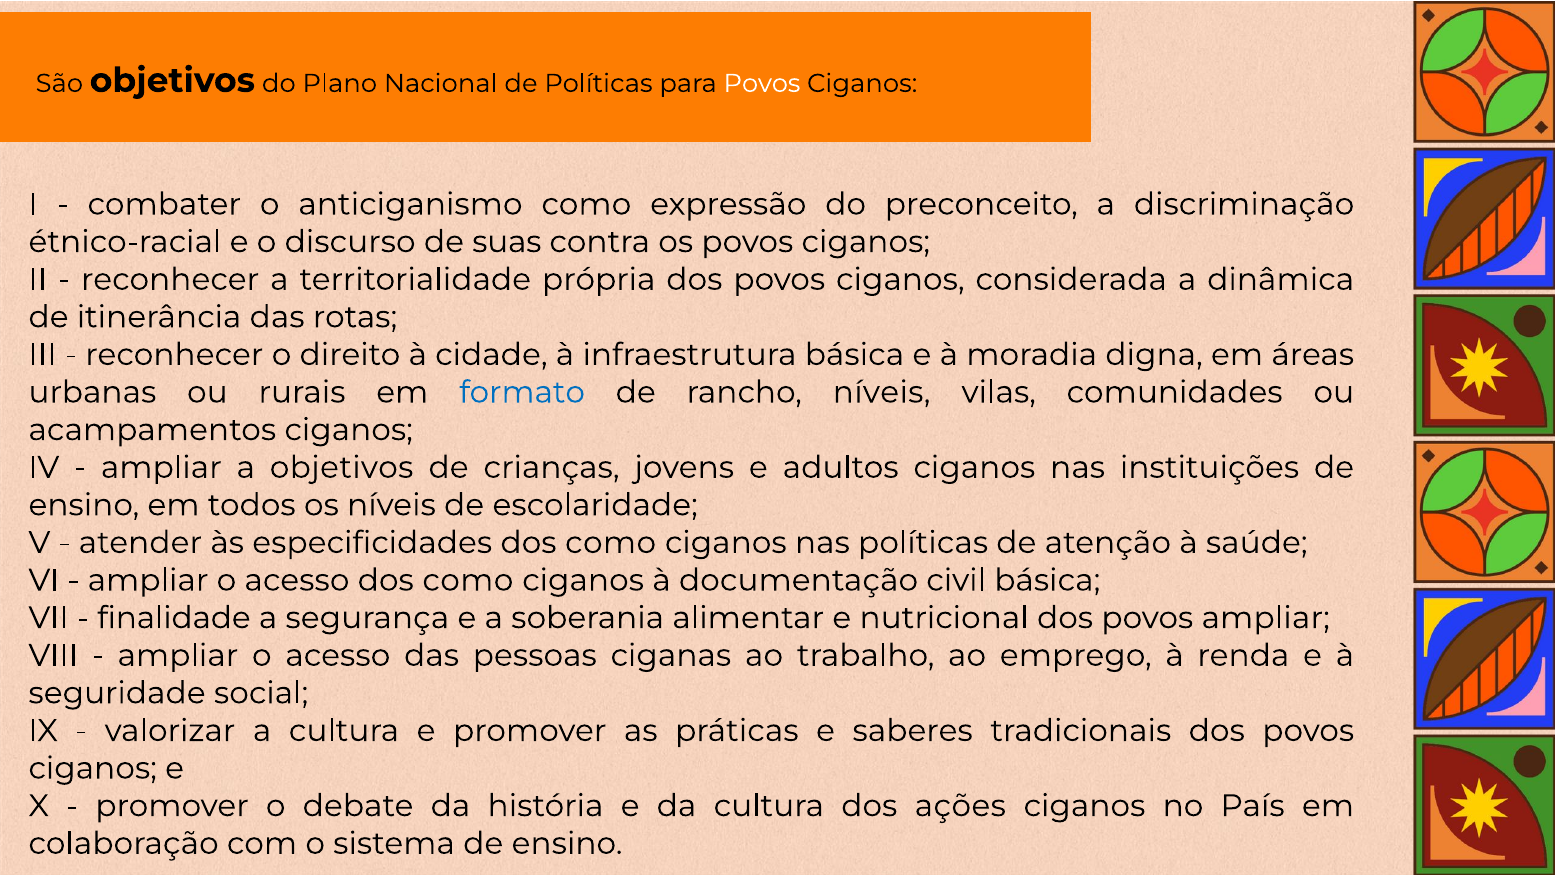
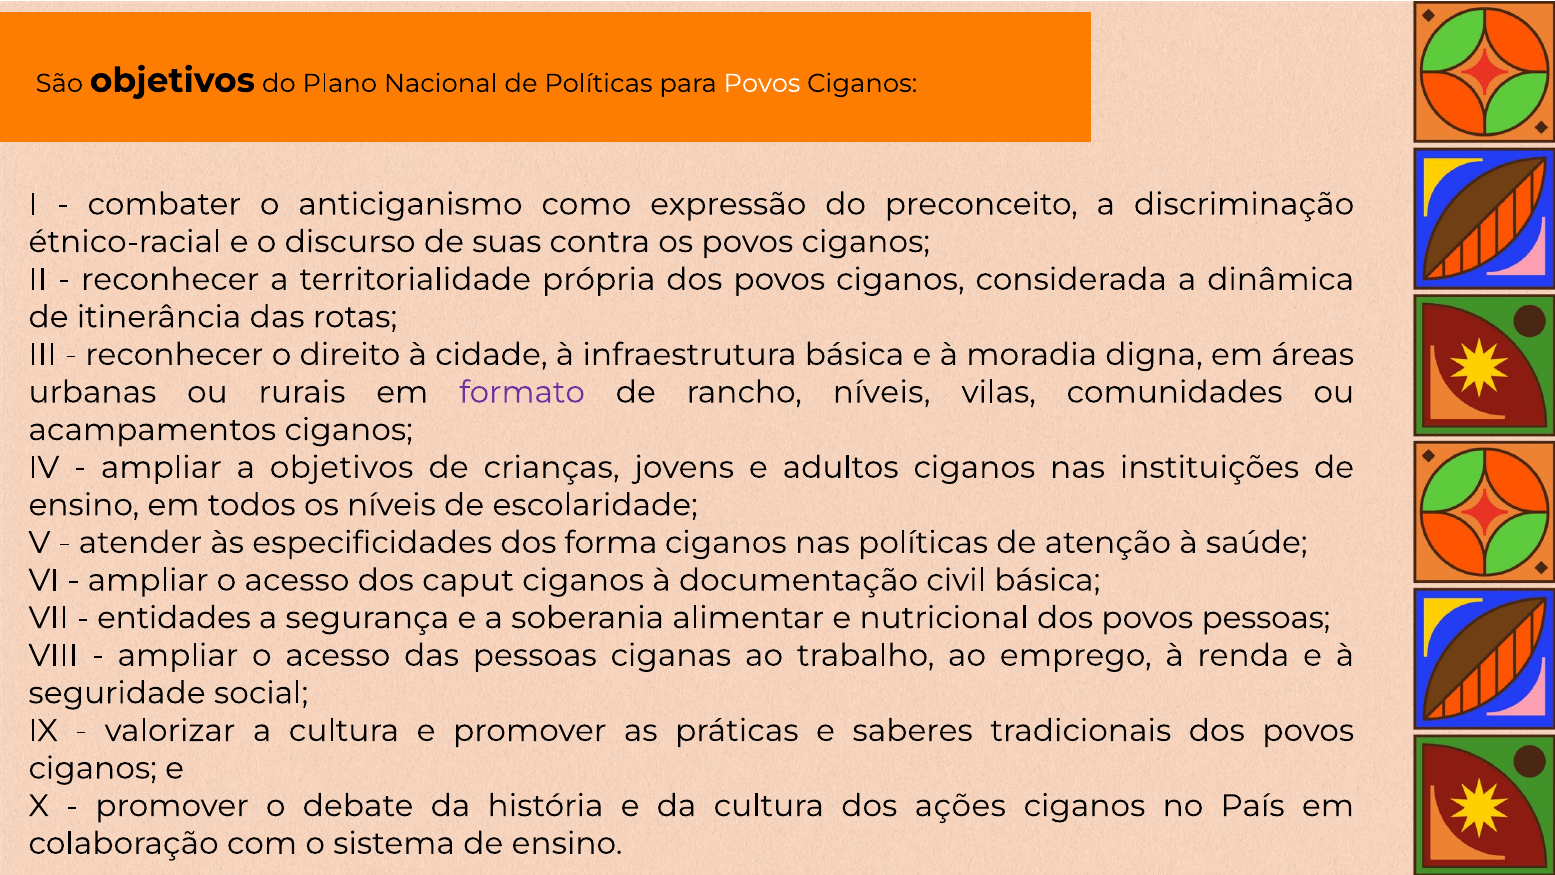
formato colour: blue -> purple
especificidades dos como: como -> forma
acesso dos como: como -> caput
finalidade: finalidade -> entidades
povos ampliar: ampliar -> pessoas
